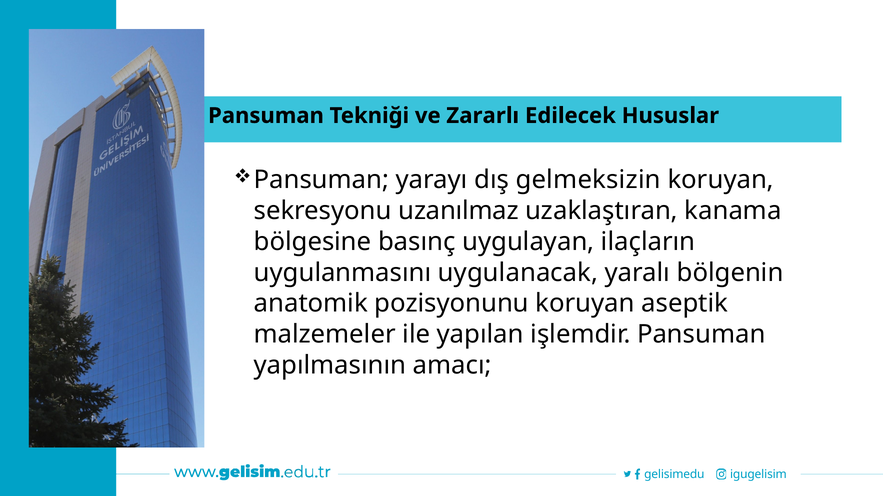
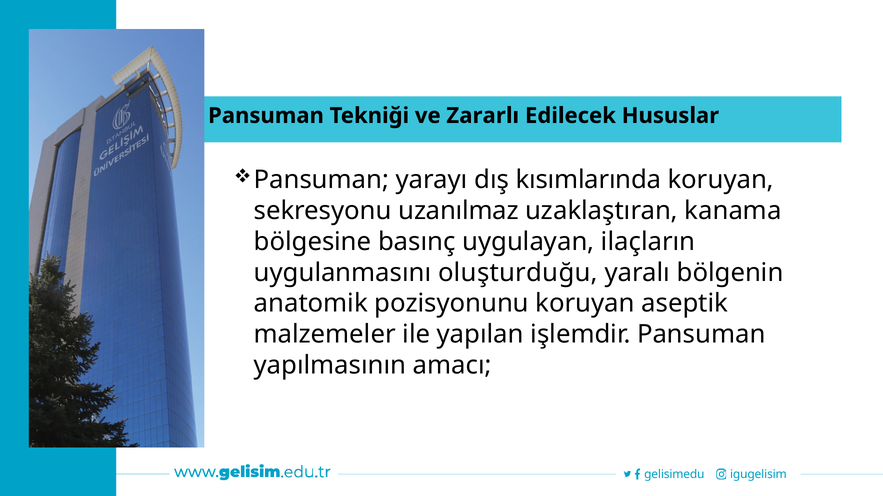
gelmeksizin: gelmeksizin -> kısımlarında
uygulanacak: uygulanacak -> oluşturduğu
